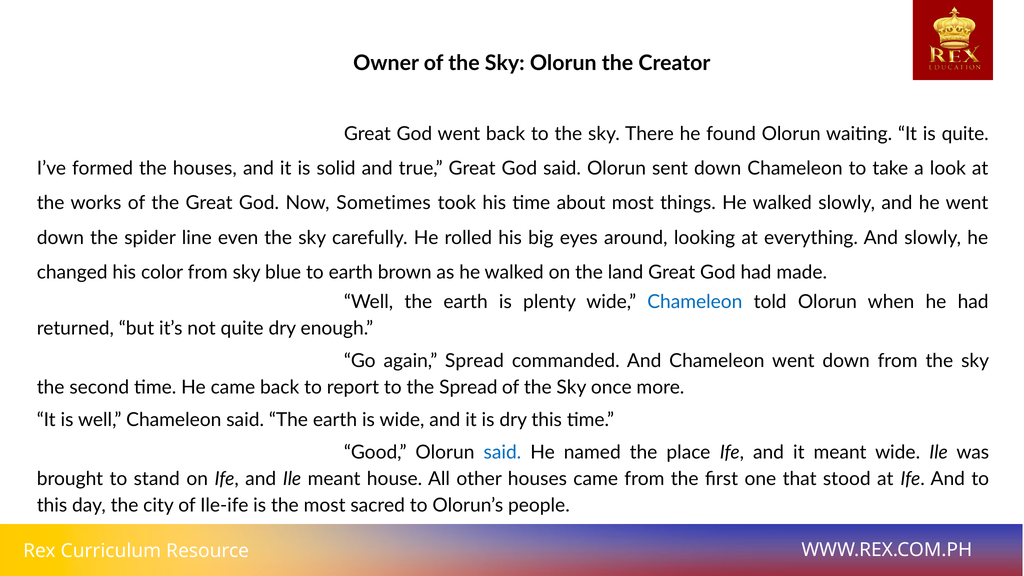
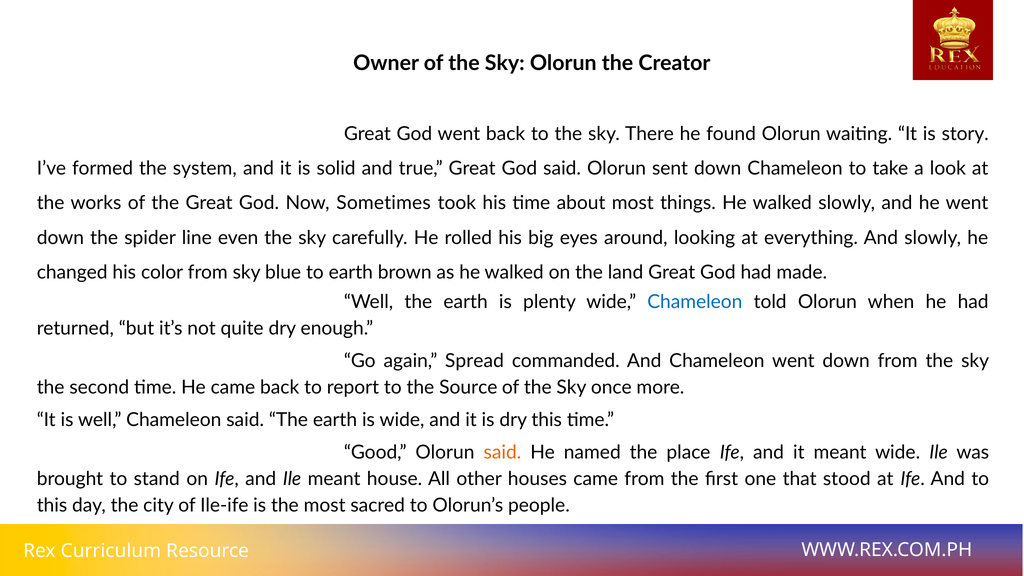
is quite: quite -> story
the houses: houses -> system
the Spread: Spread -> Source
said at (502, 452) colour: blue -> orange
